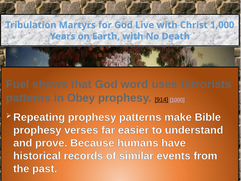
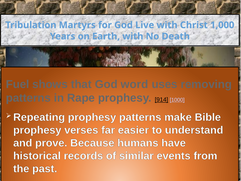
terrorists: terrorists -> removing
Obey: Obey -> Rape
